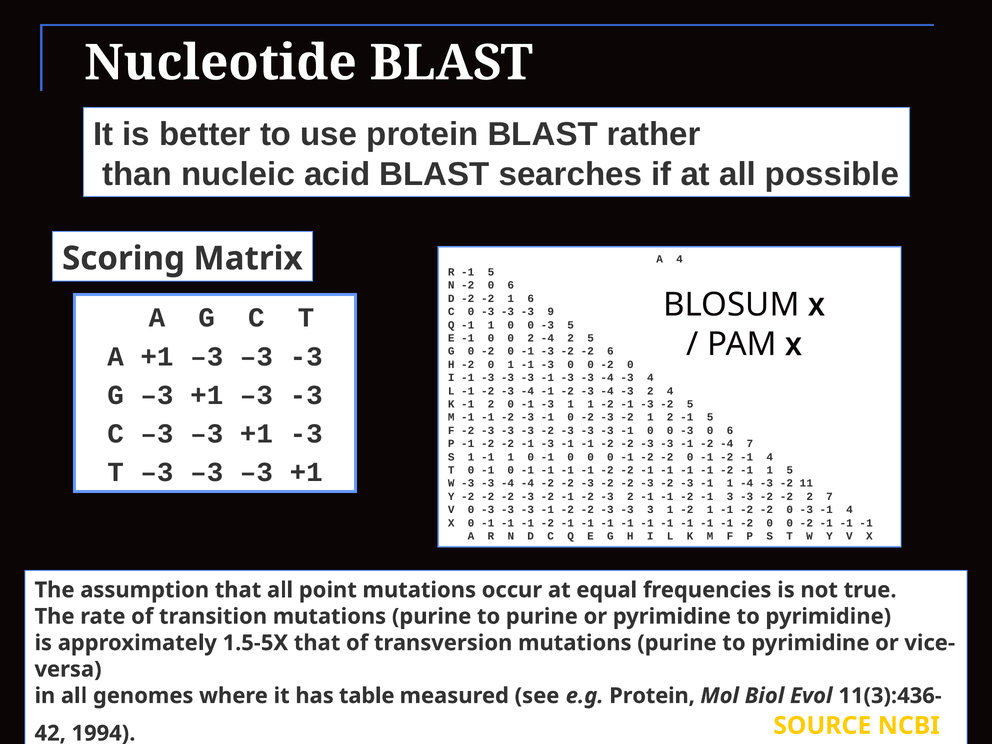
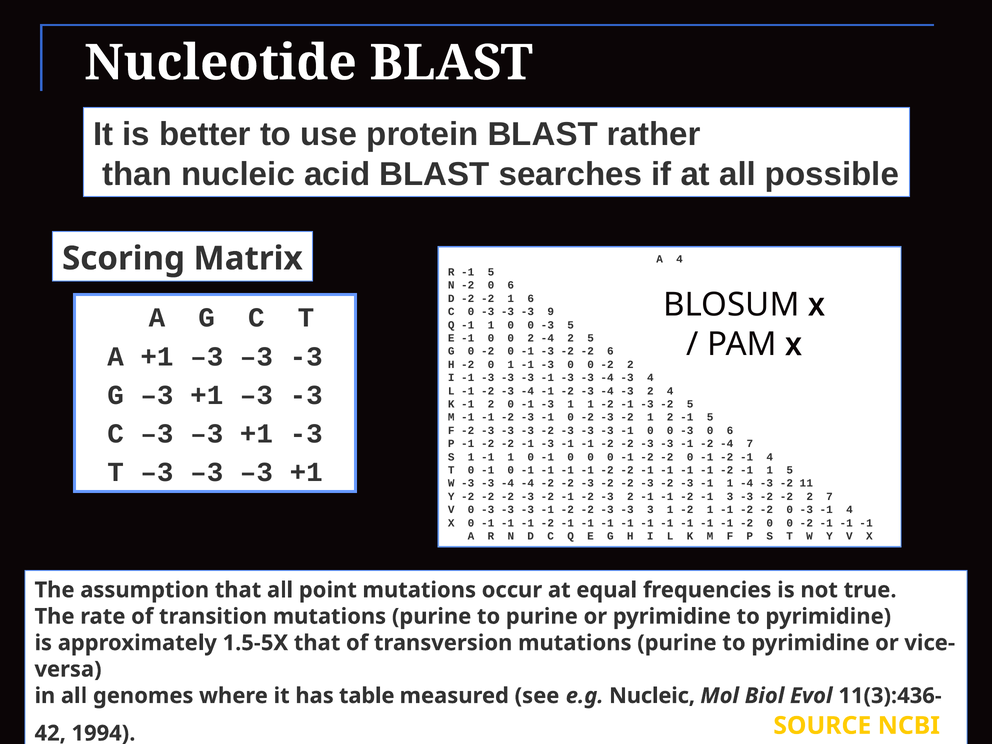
0 0 -2 0: 0 -> 2
e.g Protein: Protein -> Nucleic
